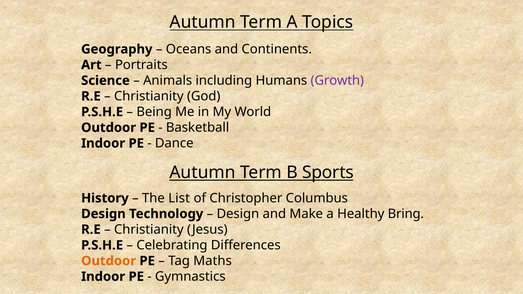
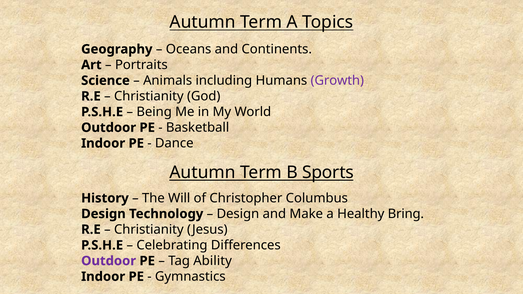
List: List -> Will
Outdoor at (109, 261) colour: orange -> purple
Maths: Maths -> Ability
